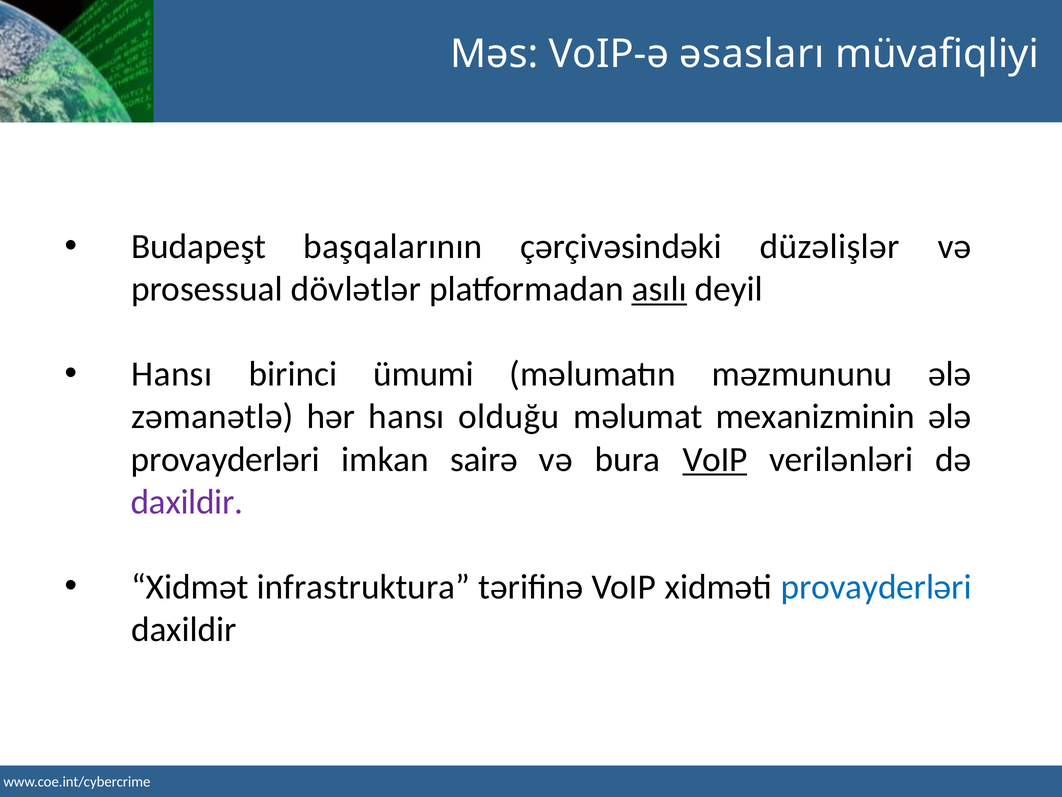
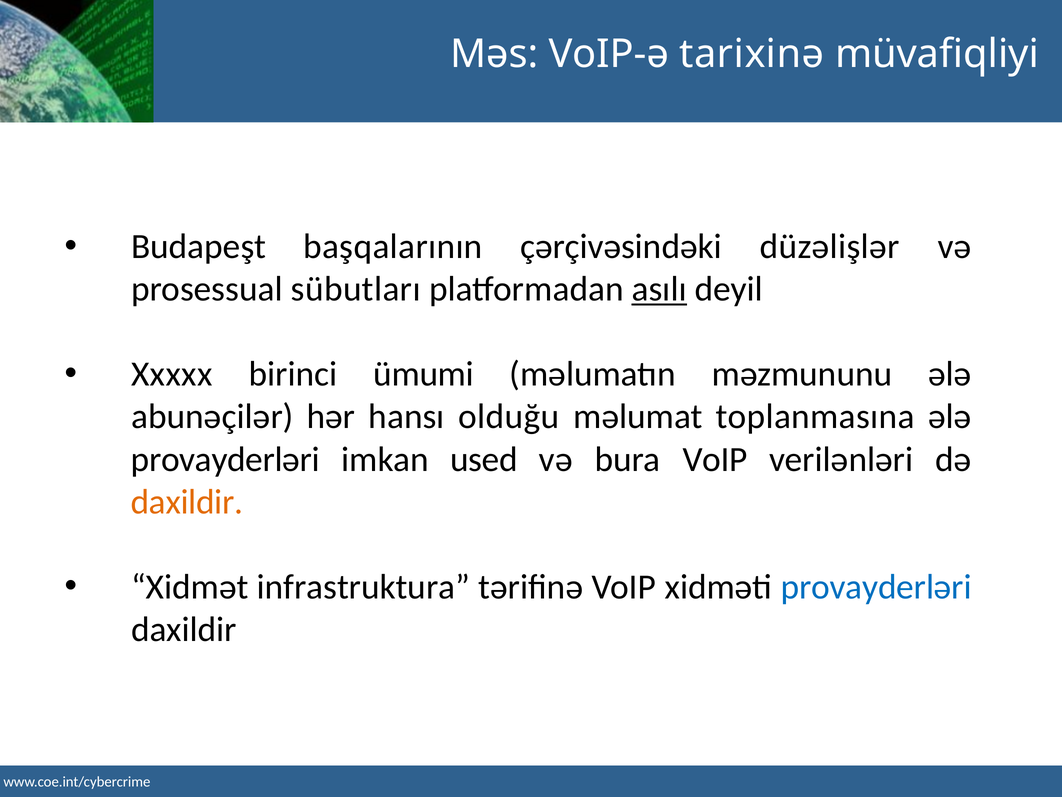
əsasları: əsasları -> tarixinə
dövlətlər: dövlətlər -> sübutları
Hansı at (172, 374): Hansı -> Xxxxx
zəmanətlə: zəmanətlə -> abunəçilər
mexanizminin: mexanizminin -> toplanmasına
sairə: sairə -> used
VoIP at (715, 459) underline: present -> none
daxildir at (187, 502) colour: purple -> orange
